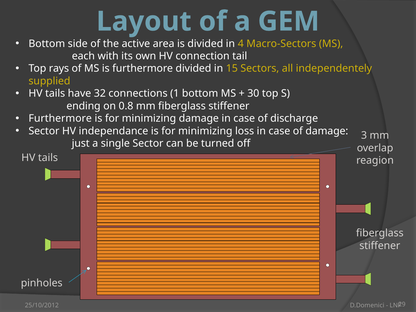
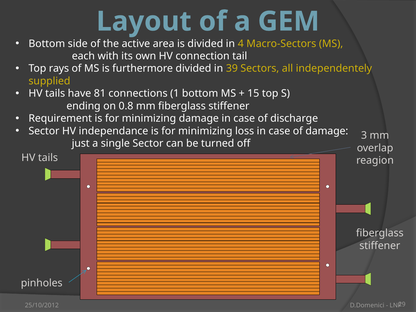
15: 15 -> 39
32: 32 -> 81
30: 30 -> 15
Furthermore at (60, 118): Furthermore -> Requirement
